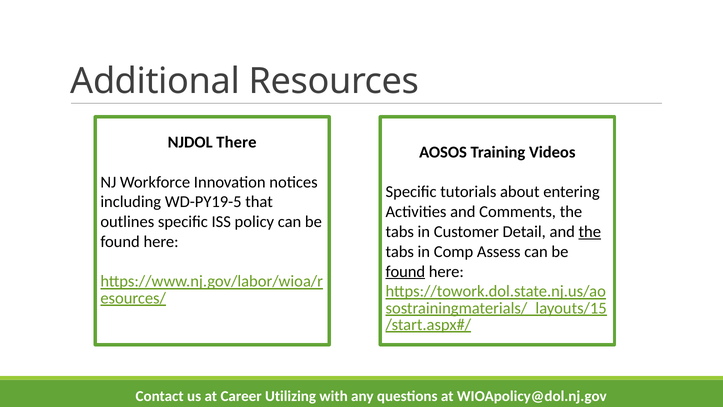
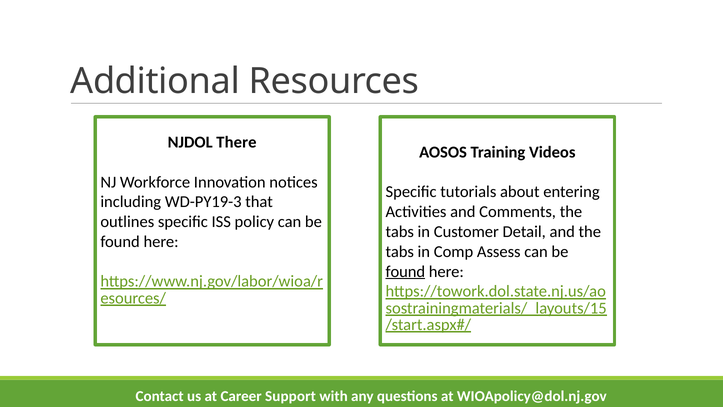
WD-PY19-5: WD-PY19-5 -> WD-PY19-3
the at (590, 232) underline: present -> none
Utilizing: Utilizing -> Support
